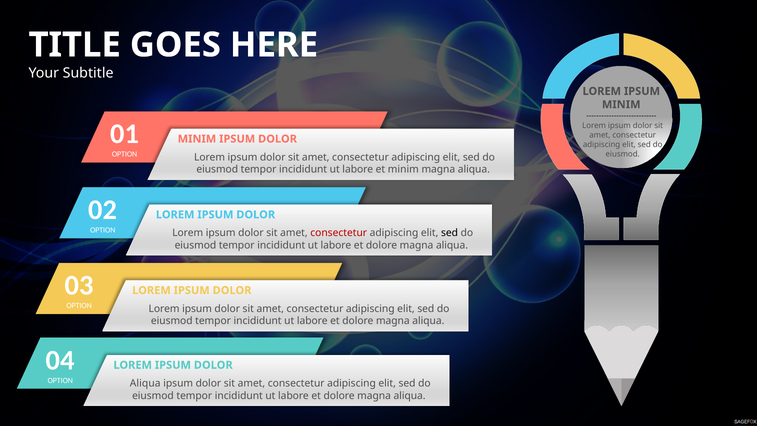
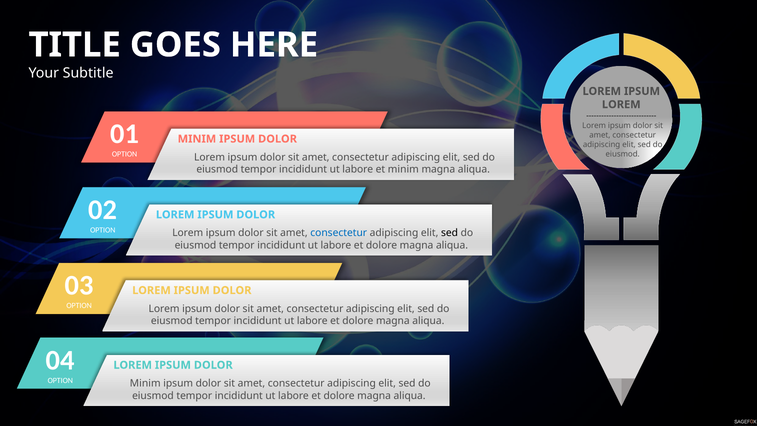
MINIM at (621, 104): MINIM -> LOREM
consectetur at (339, 233) colour: red -> blue
Aliqua at (145, 383): Aliqua -> Minim
